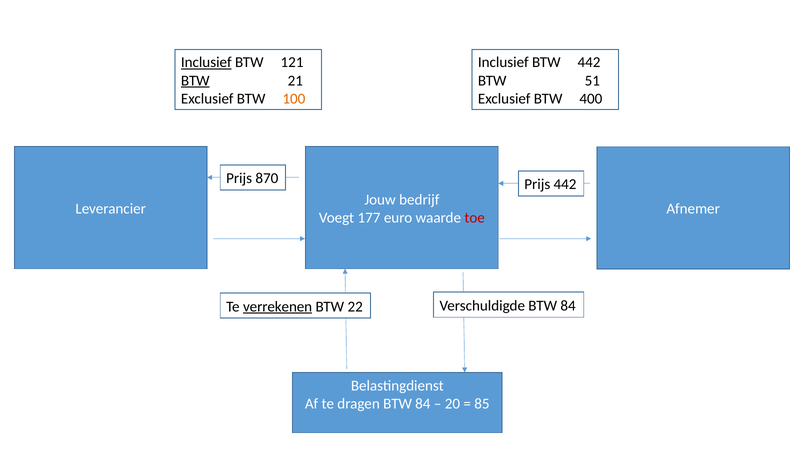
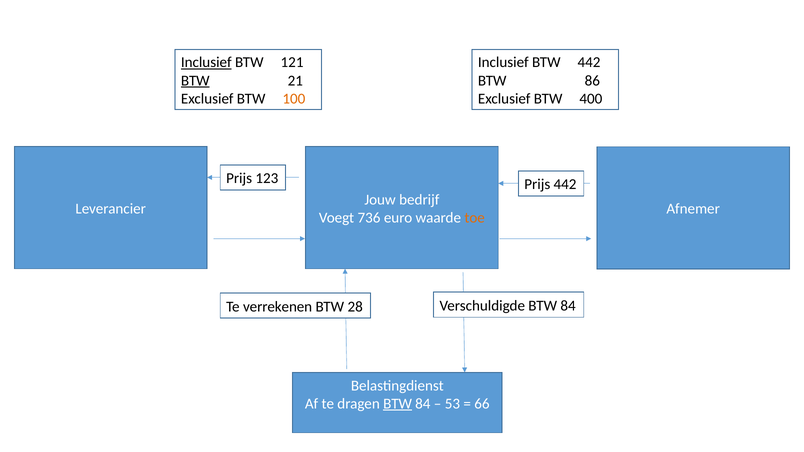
51: 51 -> 86
870: 870 -> 123
177: 177 -> 736
toe colour: red -> orange
verrekenen underline: present -> none
22: 22 -> 28
BTW at (398, 404) underline: none -> present
20: 20 -> 53
85: 85 -> 66
